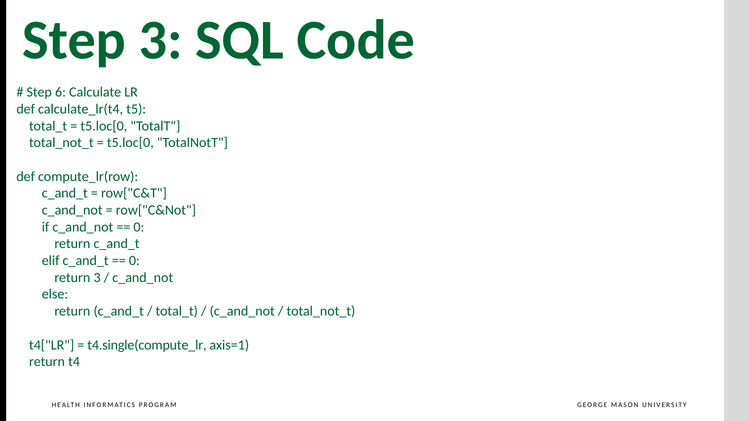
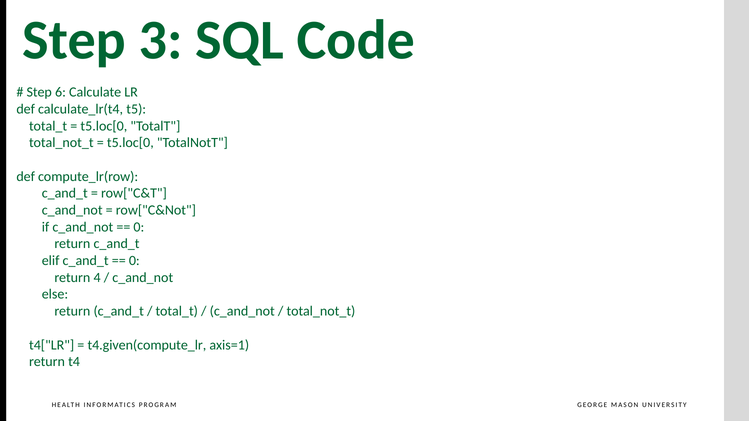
return 3: 3 -> 4
t4.single(compute_lr: t4.single(compute_lr -> t4.given(compute_lr
